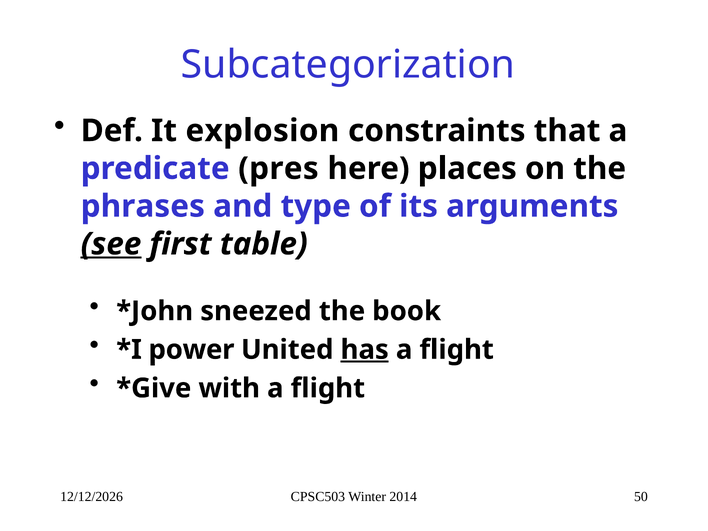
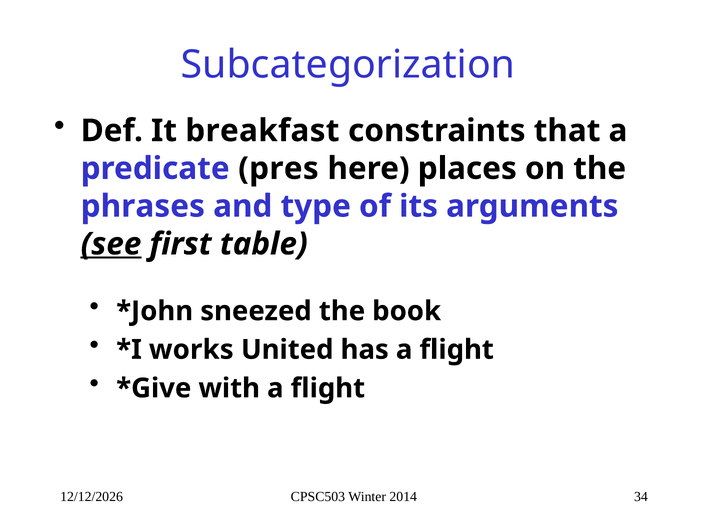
explosion: explosion -> breakfast
power: power -> works
has underline: present -> none
50: 50 -> 34
